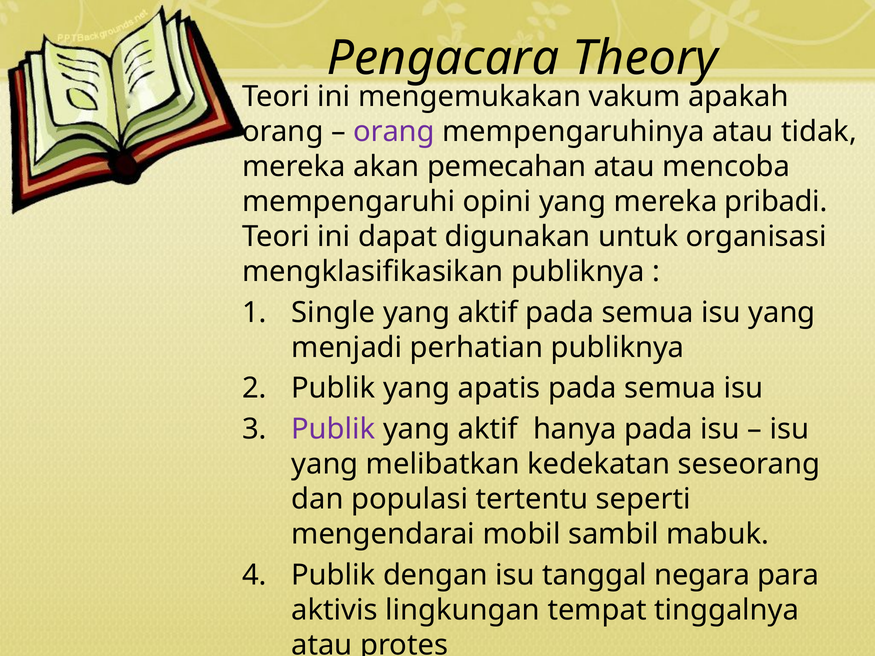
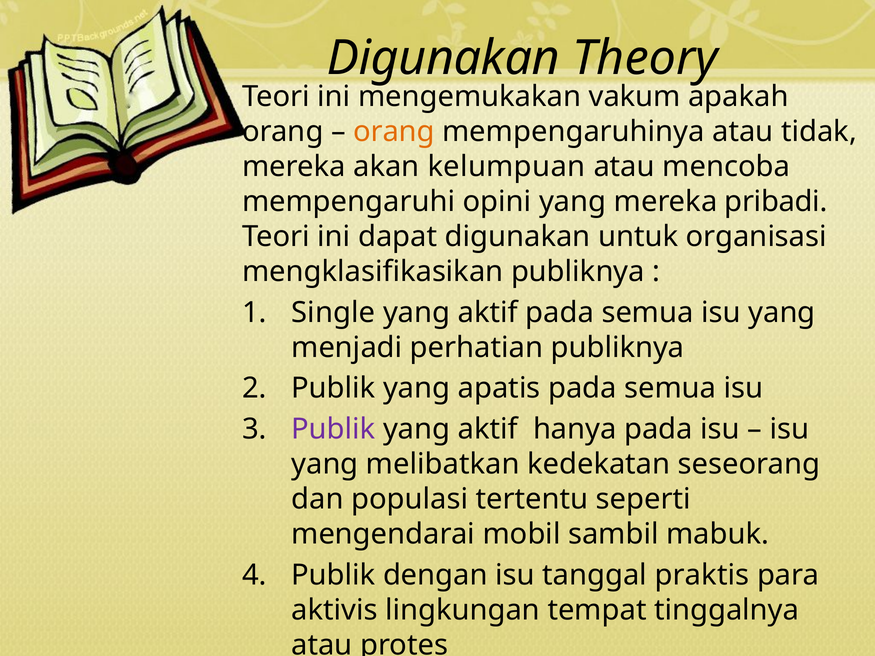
Pengacara at (443, 58): Pengacara -> Digunakan
orang at (394, 132) colour: purple -> orange
pemecahan: pemecahan -> kelumpuan
negara: negara -> praktis
